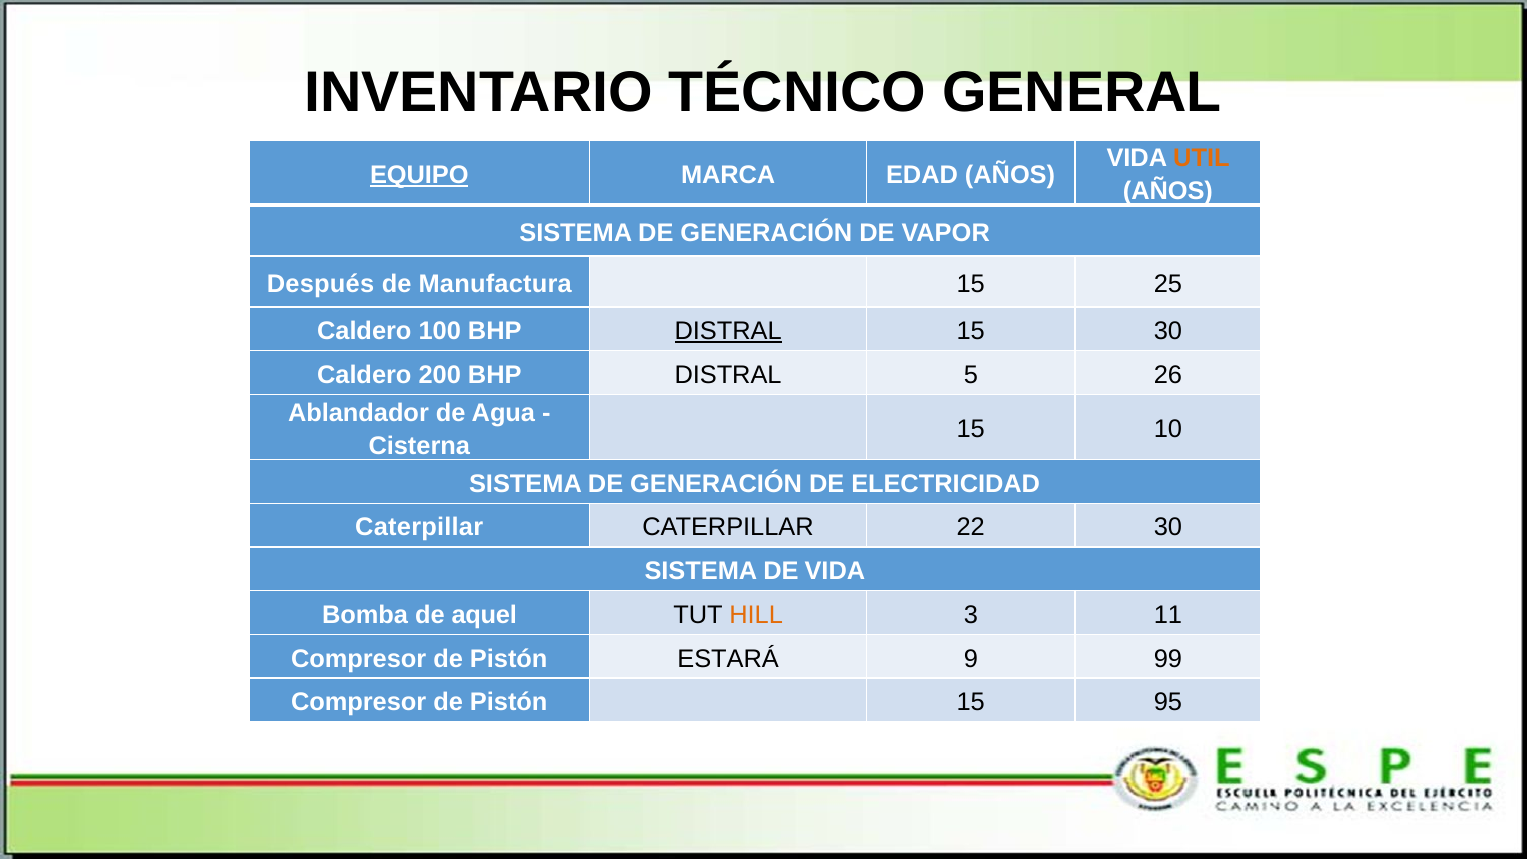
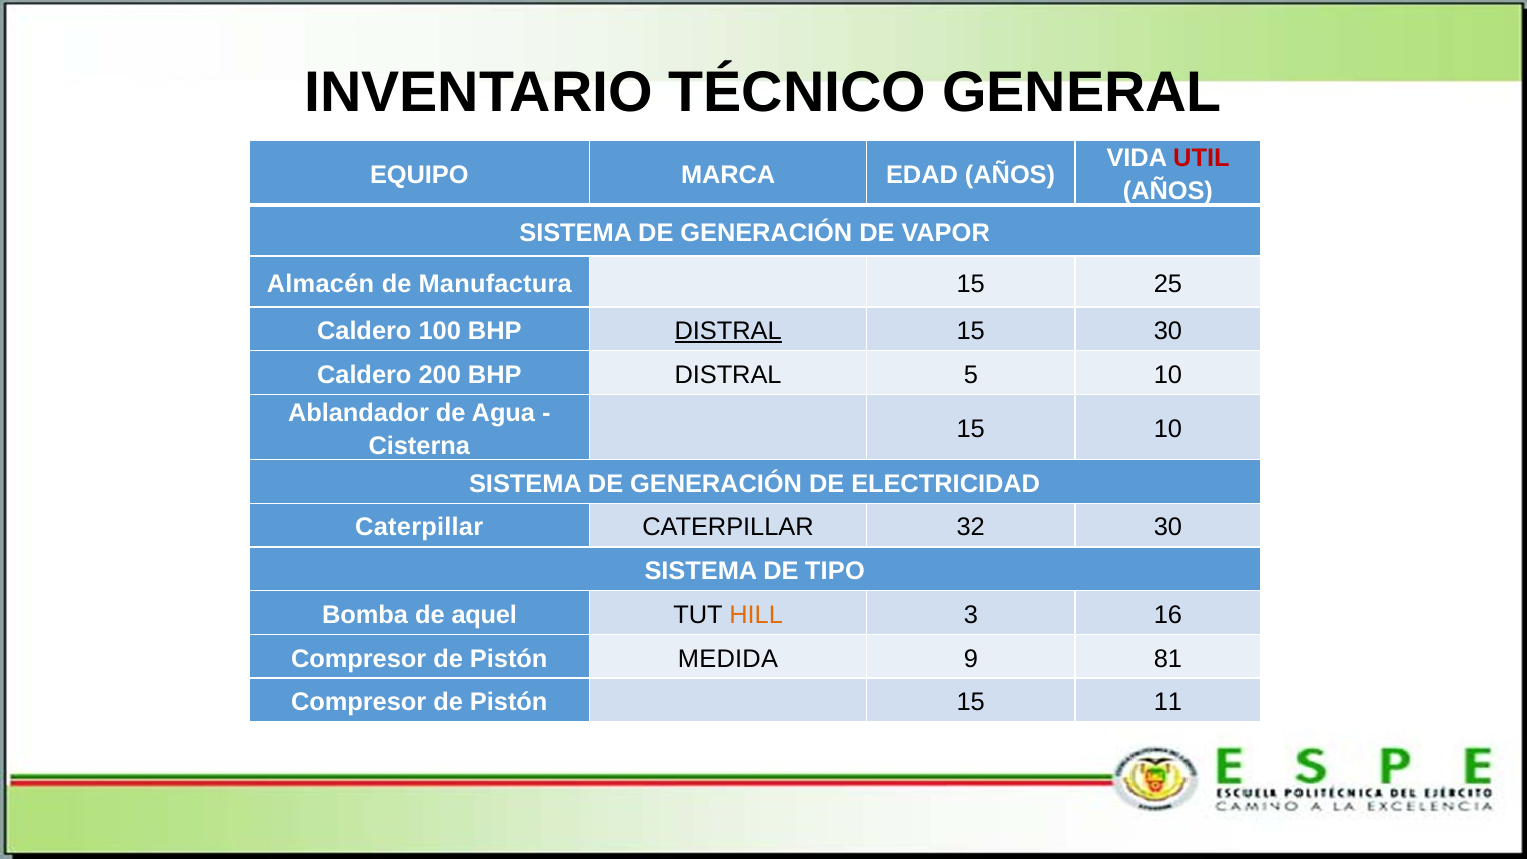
UTIL colour: orange -> red
EQUIPO underline: present -> none
Después: Después -> Almacén
5 26: 26 -> 10
22: 22 -> 32
DE VIDA: VIDA -> TIPO
11: 11 -> 16
ESTARÁ: ESTARÁ -> MEDIDA
99: 99 -> 81
95: 95 -> 11
